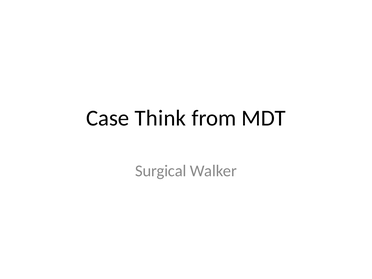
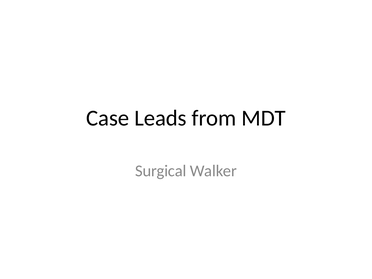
Think: Think -> Leads
